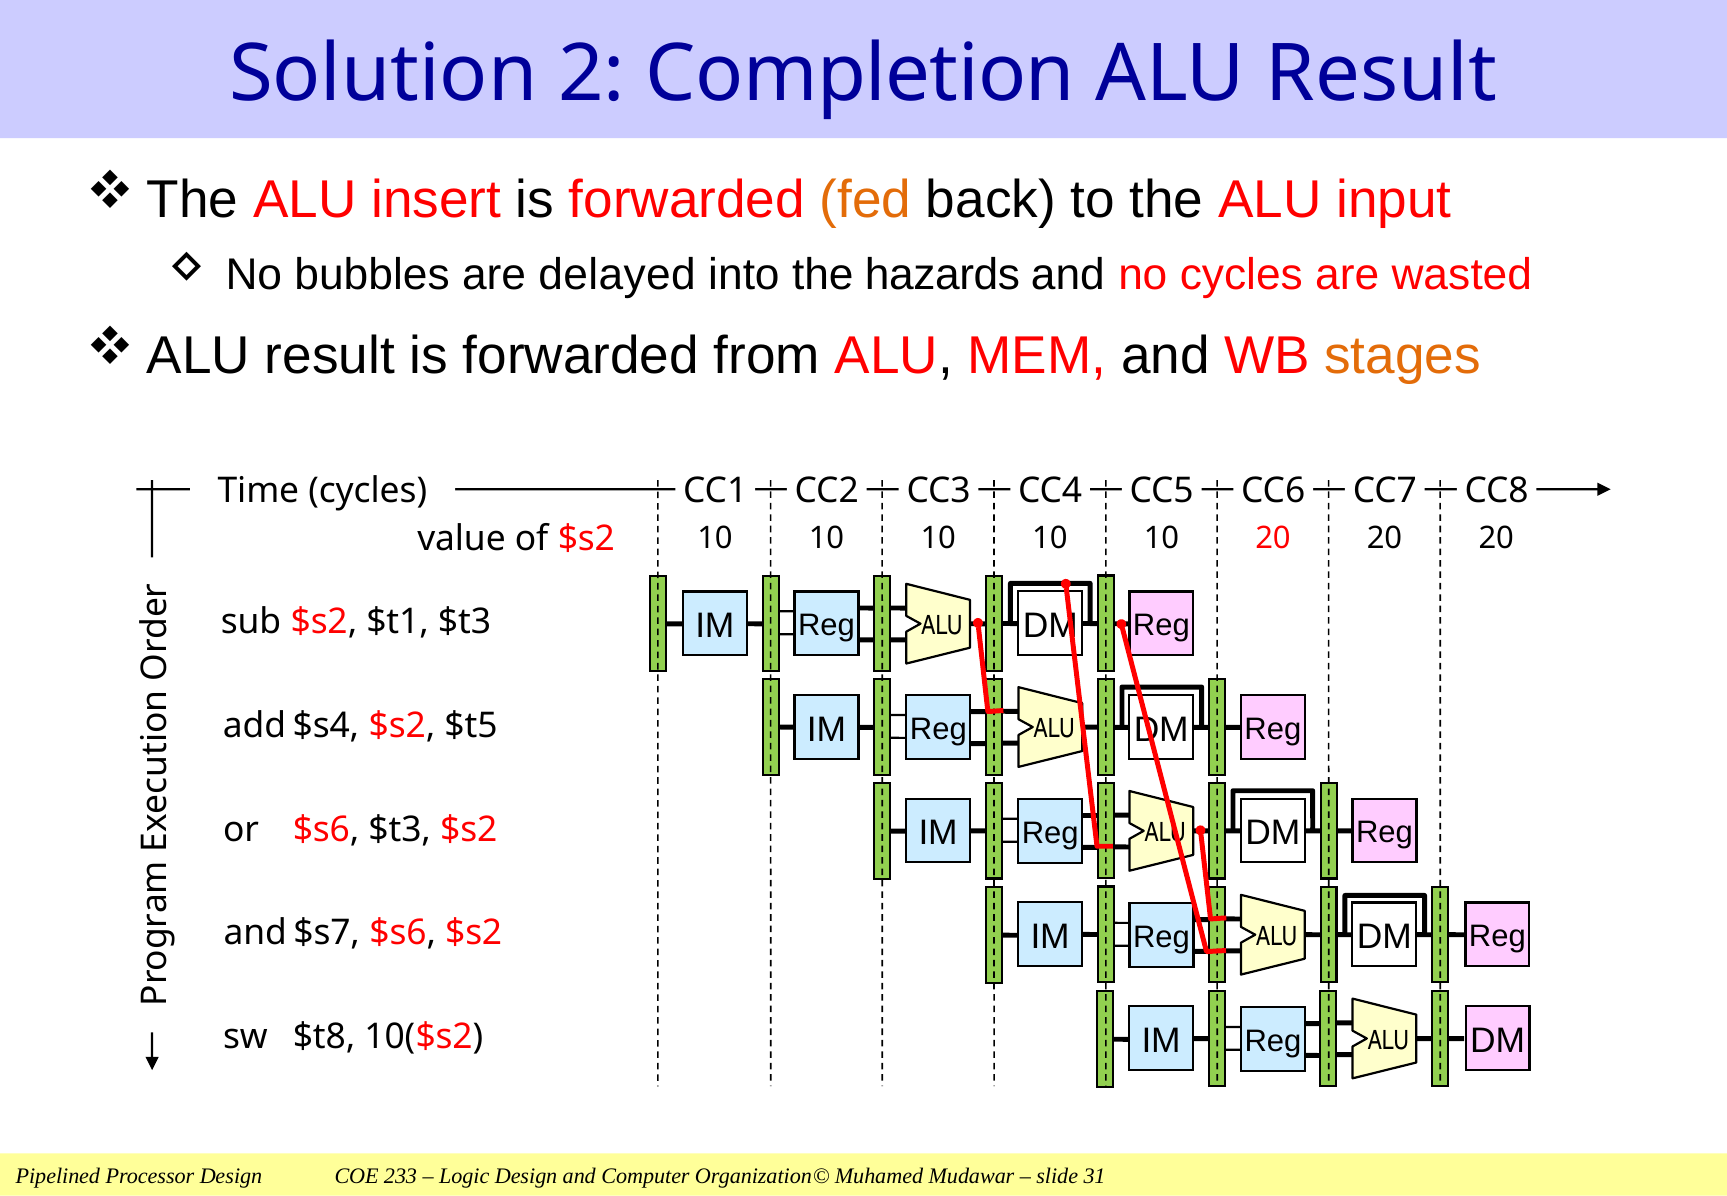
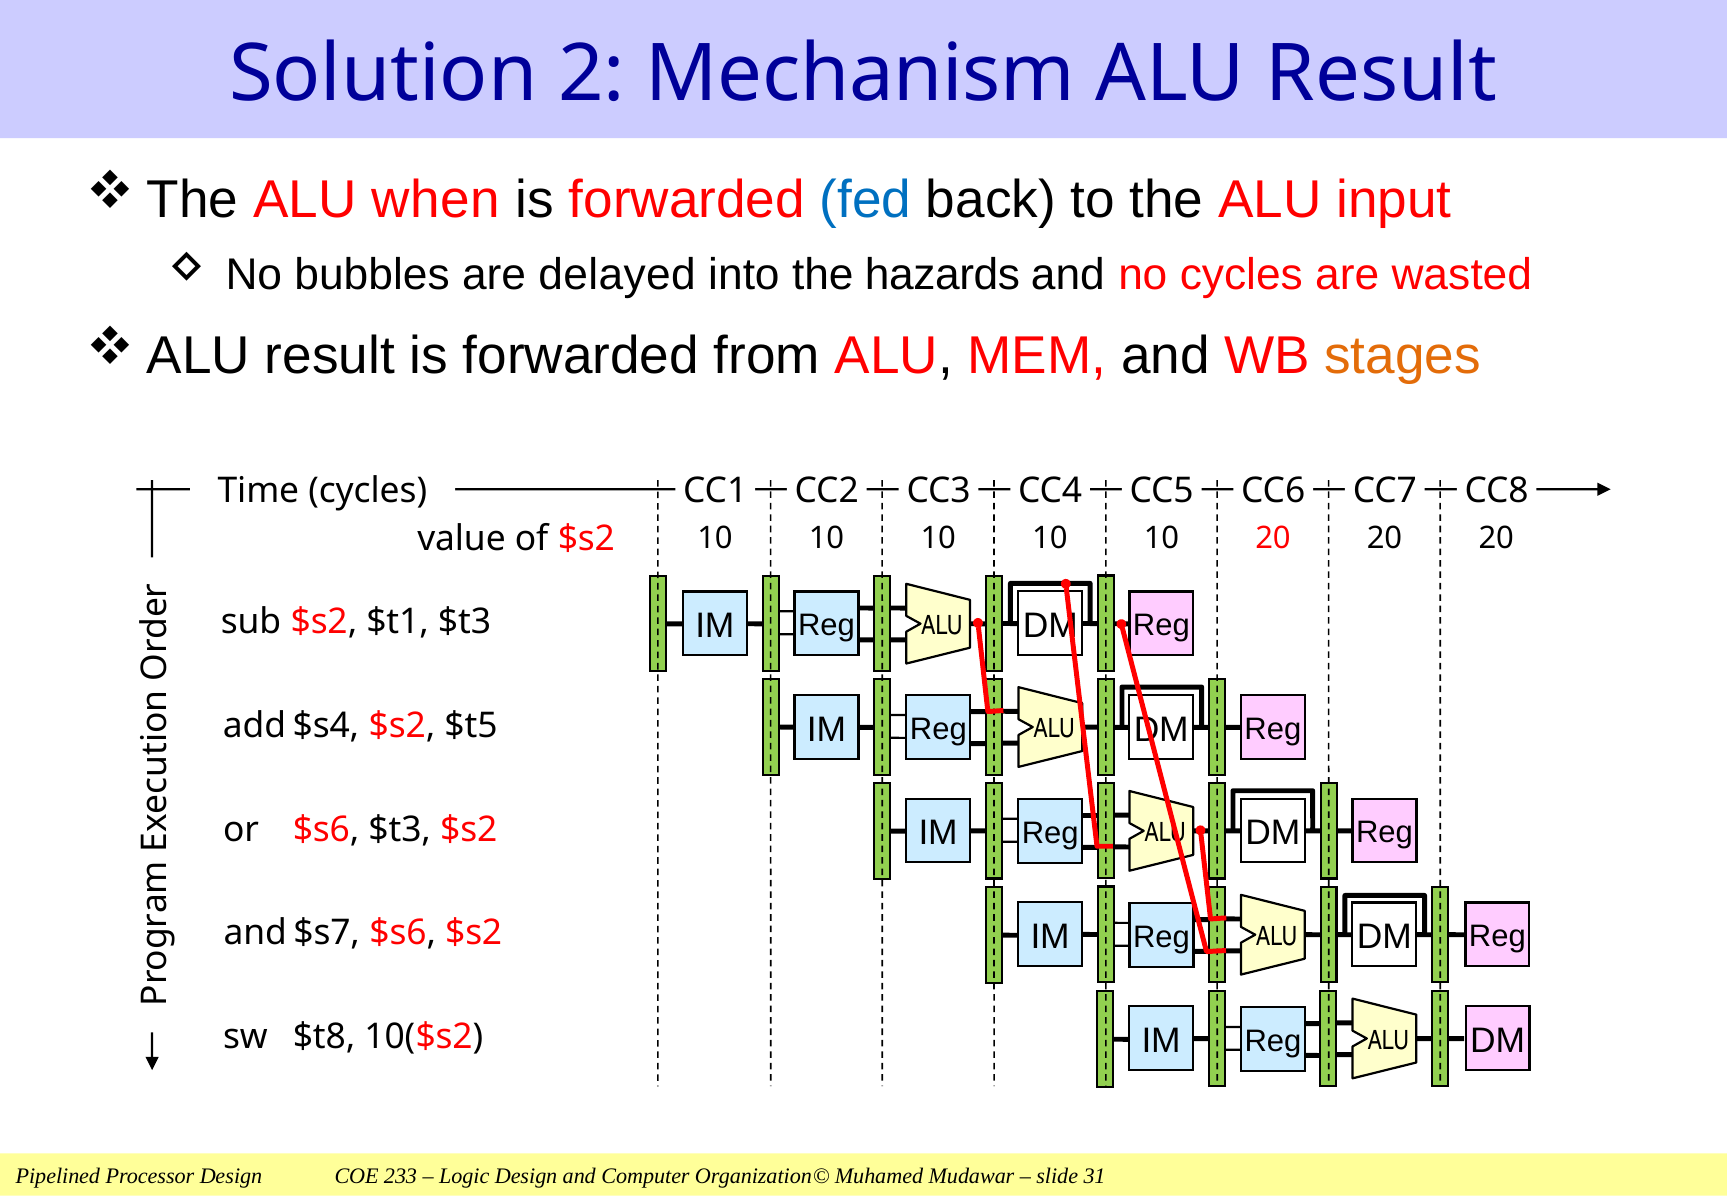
Completion: Completion -> Mechanism
insert: insert -> when
fed colour: orange -> blue
